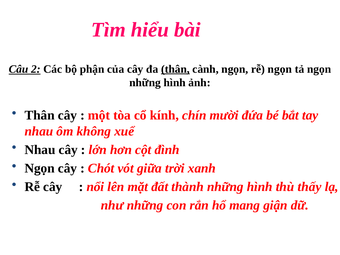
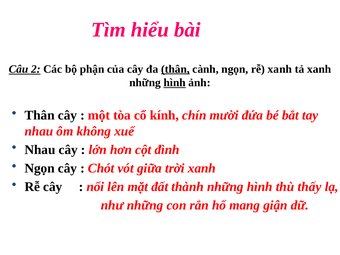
rễ ngọn: ngọn -> xanh
tả ngọn: ngọn -> xanh
hình at (175, 83) underline: none -> present
